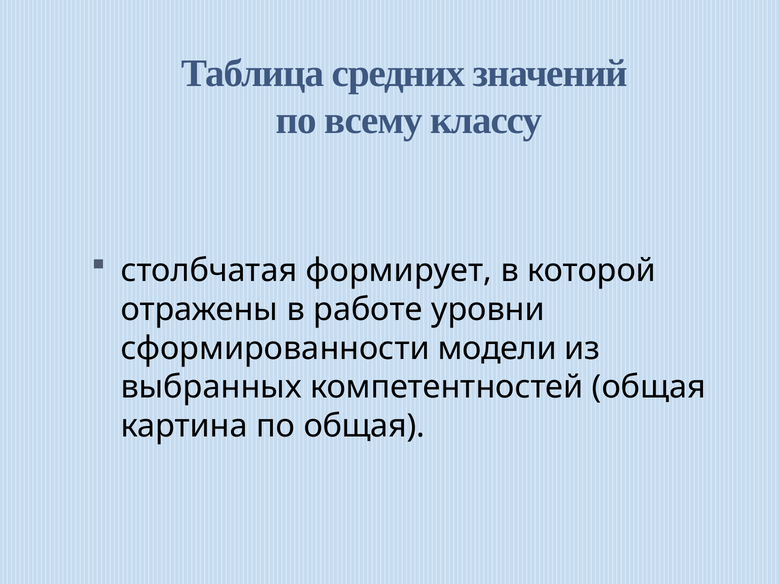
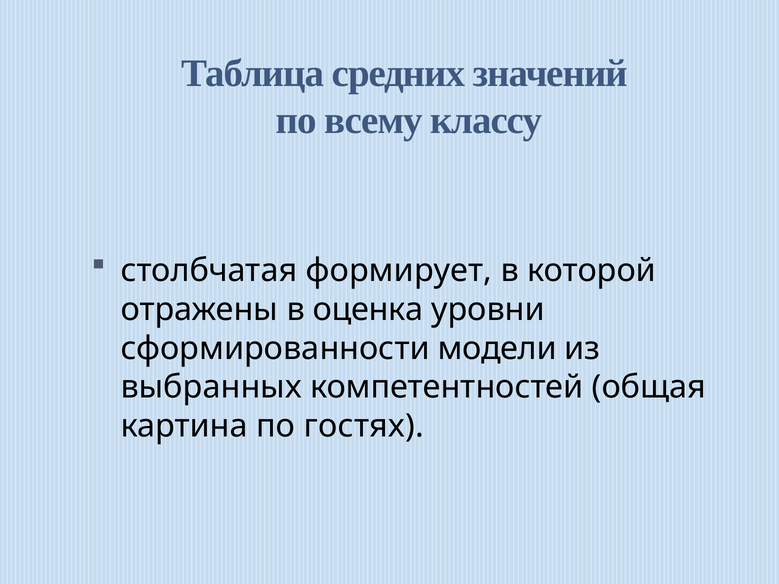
работе: работе -> оценка
по общая: общая -> гостях
